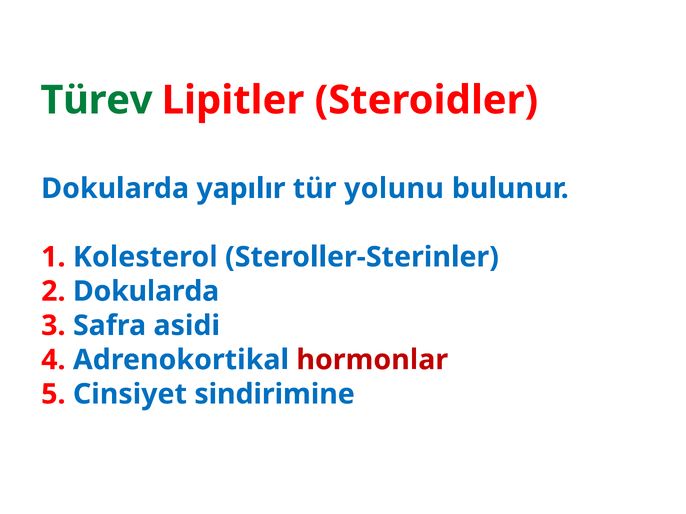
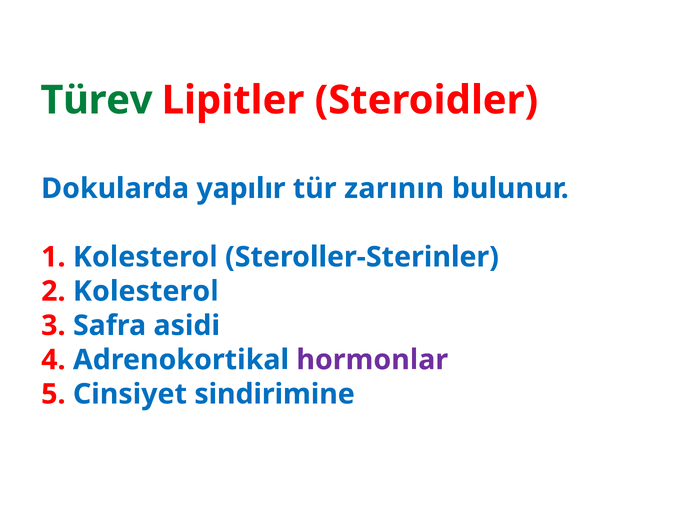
yolunu: yolunu -> zarının
2 Dokularda: Dokularda -> Kolesterol
hormonlar colour: red -> purple
